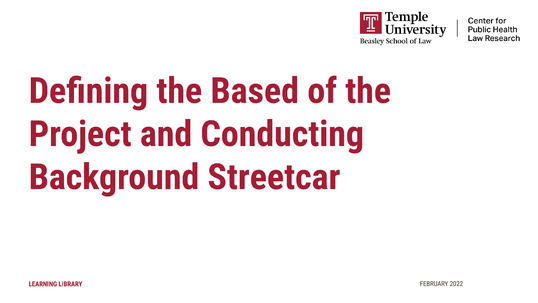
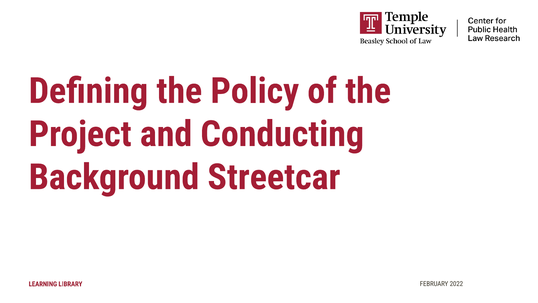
Based: Based -> Policy
